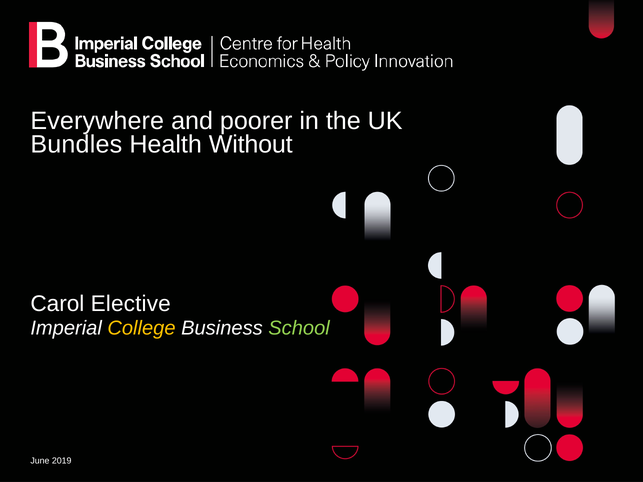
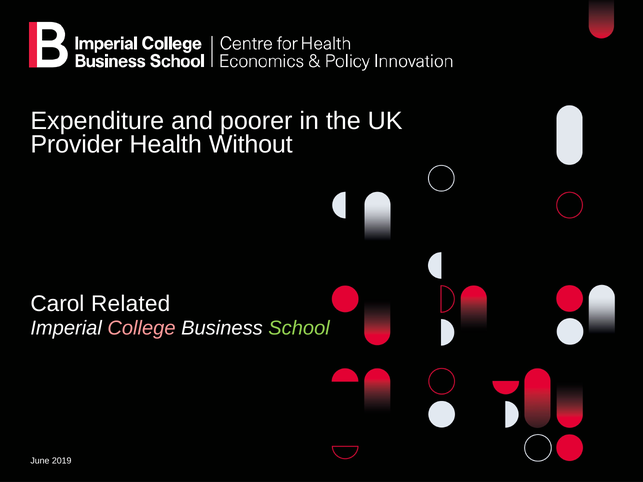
Everywhere: Everywhere -> Expenditure
Bundles: Bundles -> Provider
Elective: Elective -> Related
College colour: yellow -> pink
